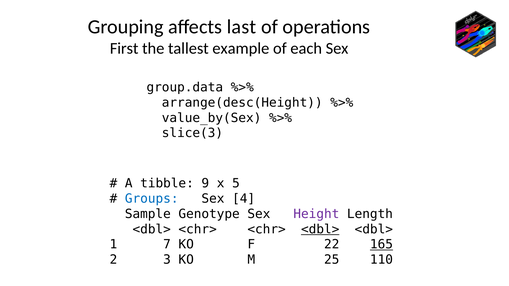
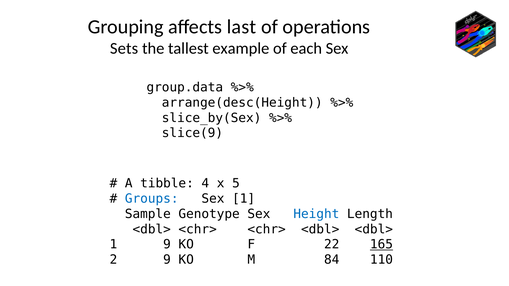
First: First -> Sets
value_by(Sex: value_by(Sex -> slice_by(Sex
slice(3: slice(3 -> slice(9
9: 9 -> 4
Sex 4: 4 -> 1
Height colour: purple -> blue
<dbl> at (320, 229) underline: present -> none
1 7: 7 -> 9
2 3: 3 -> 9
25: 25 -> 84
